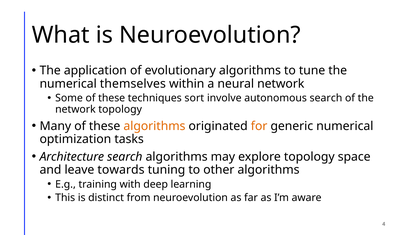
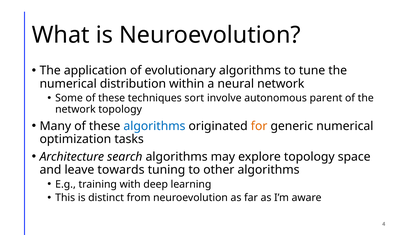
themselves: themselves -> distribution
autonomous search: search -> parent
algorithms at (154, 126) colour: orange -> blue
